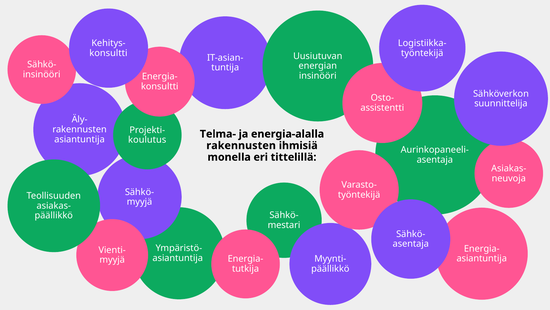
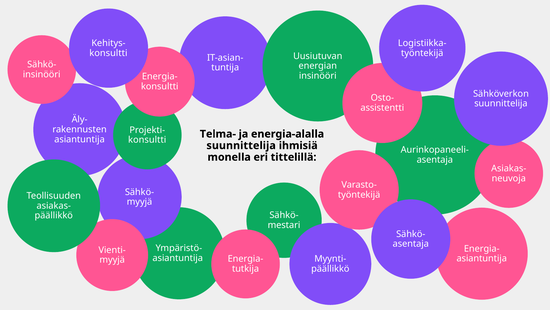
koulutus at (147, 140): koulutus -> konsultti
rakennusten at (241, 145): rakennusten -> suunnittelija
